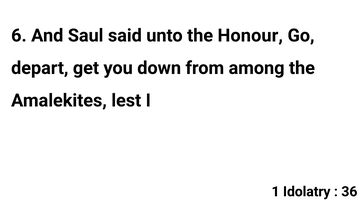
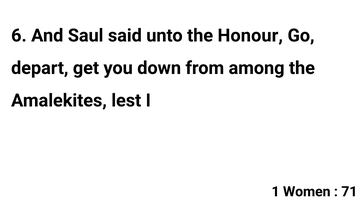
Idolatry: Idolatry -> Women
36: 36 -> 71
